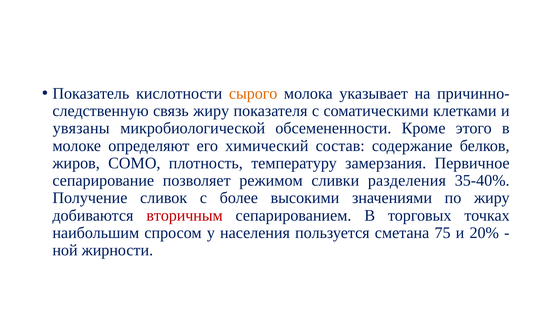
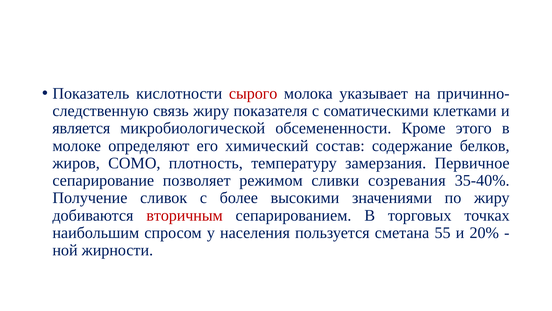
сырого colour: orange -> red
увязаны: увязаны -> является
разделения: разделения -> созревания
75: 75 -> 55
